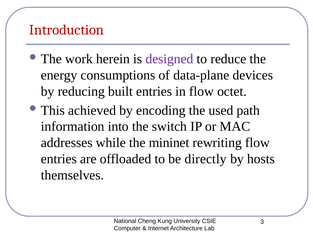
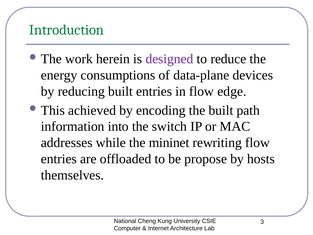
Introduction colour: red -> green
octet: octet -> edge
the used: used -> built
directly: directly -> propose
